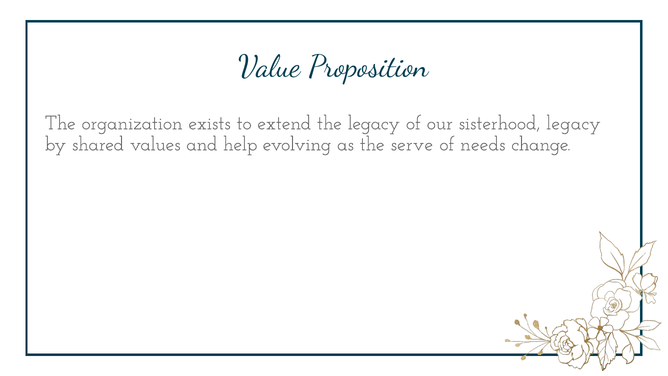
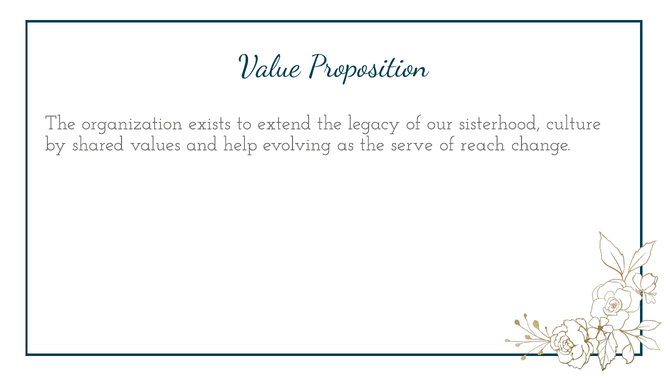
sisterhood legacy: legacy -> culture
needs: needs -> reach
